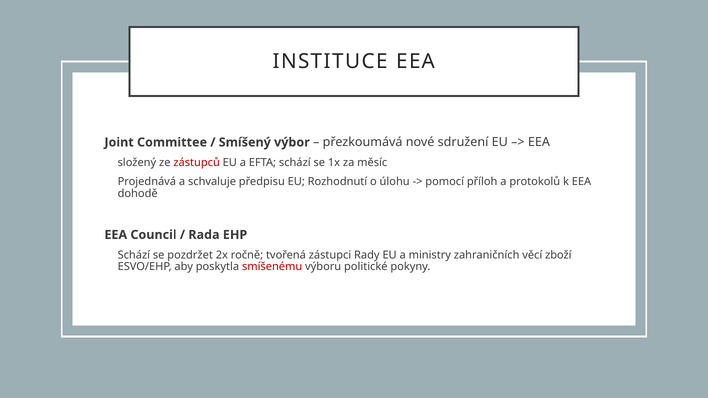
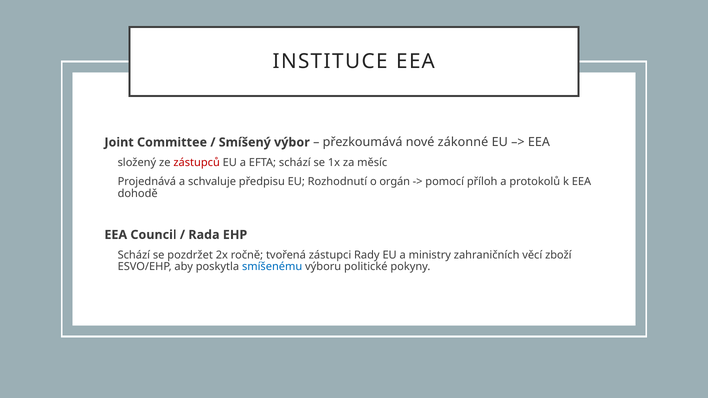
sdružení: sdružení -> zákonné
úlohu: úlohu -> orgán
smíšenému colour: red -> blue
